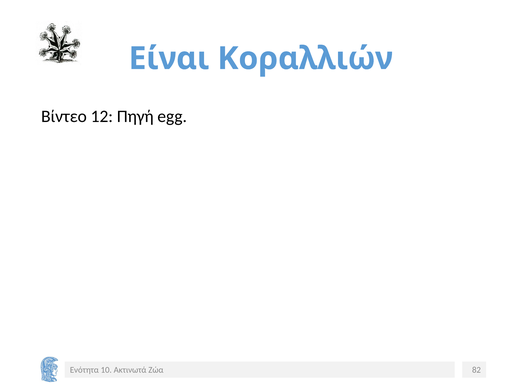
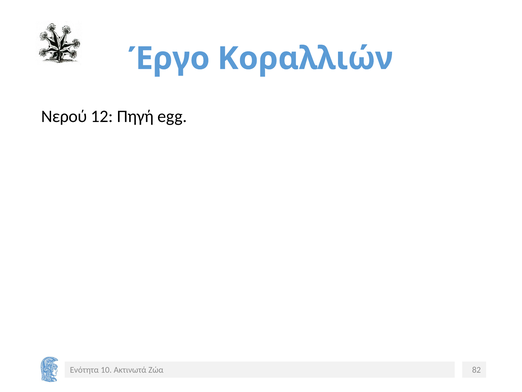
Είναι: Είναι -> Έργο
Bίντεο: Bίντεο -> Νερού
